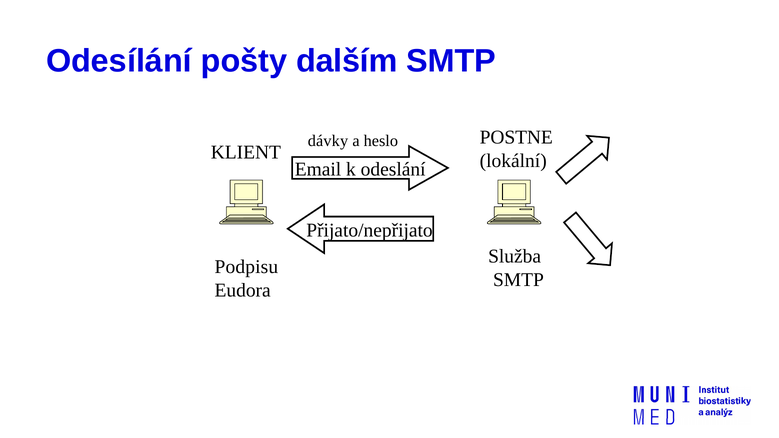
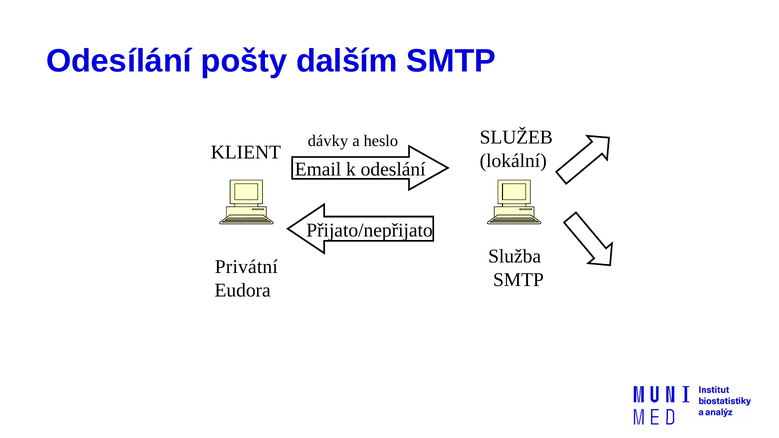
POSTNE: POSTNE -> SLUŽEB
Podpisu: Podpisu -> Privátní
